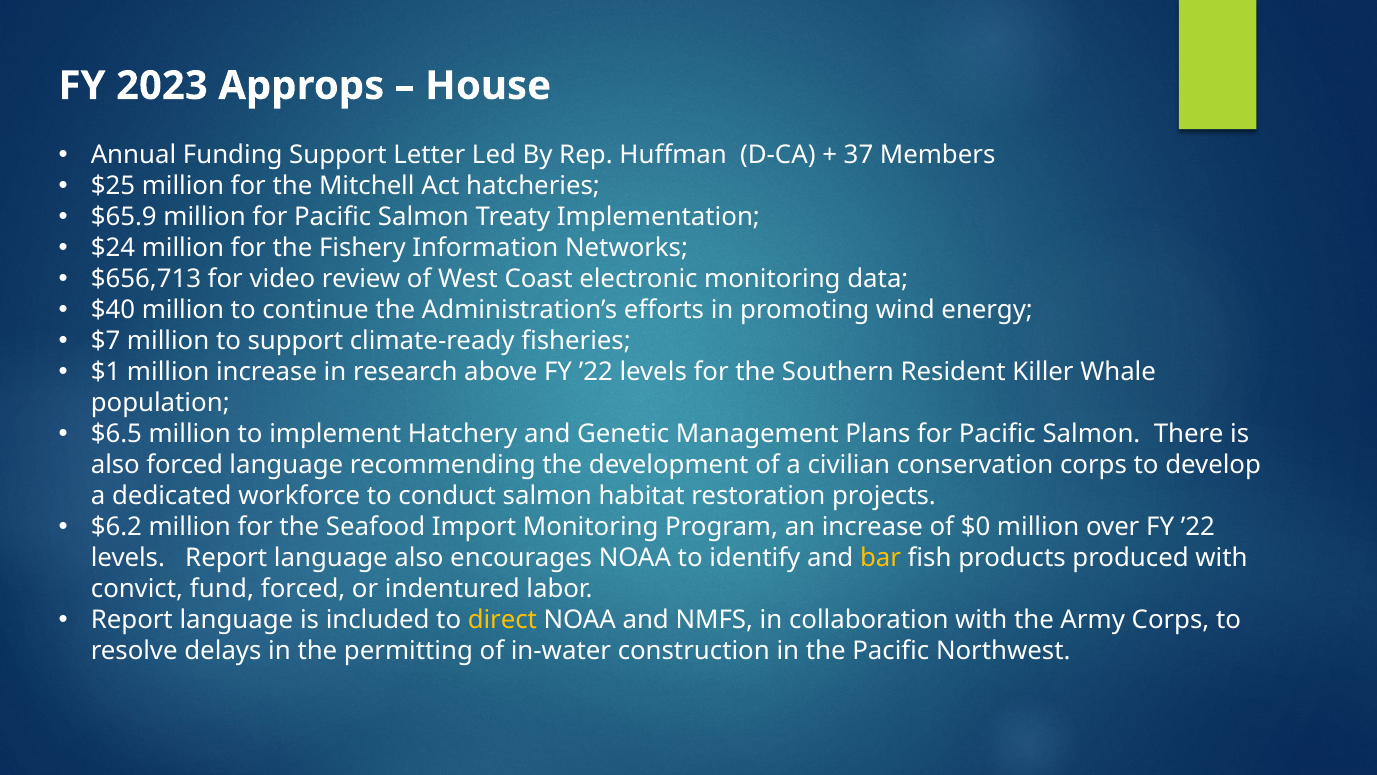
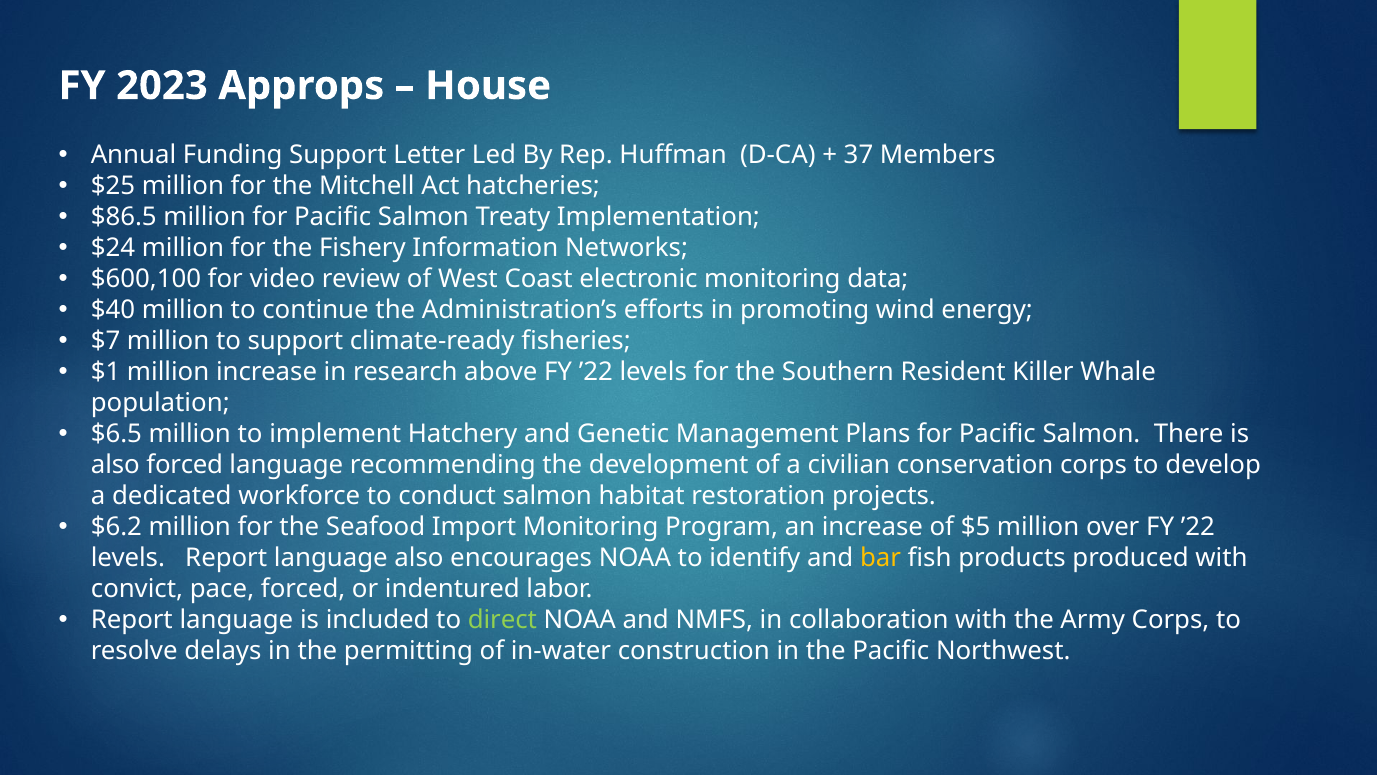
$65.9: $65.9 -> $86.5
$656,713: $656,713 -> $600,100
$0: $0 -> $5
fund: fund -> pace
direct colour: yellow -> light green
